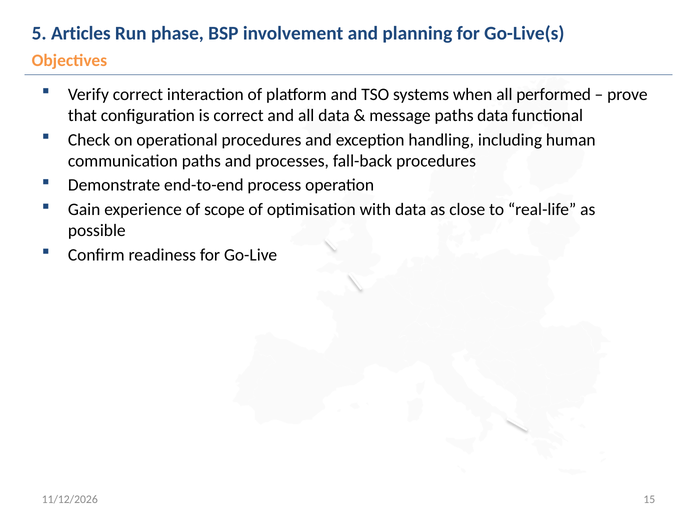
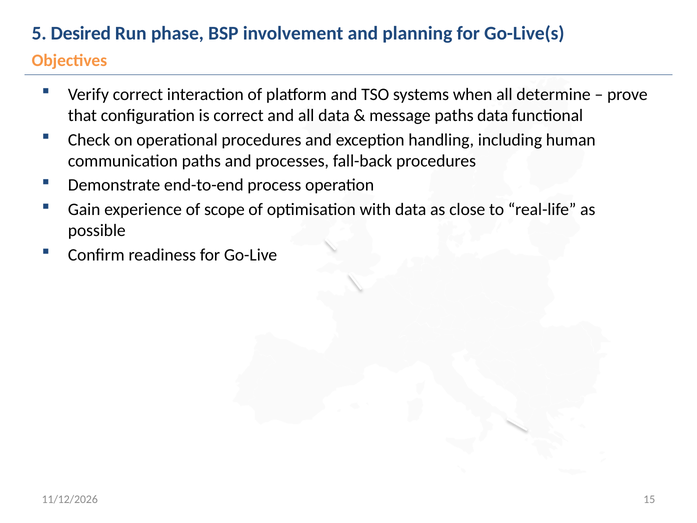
Articles: Articles -> Desired
performed: performed -> determine
